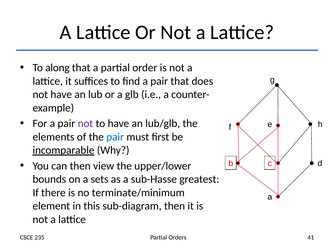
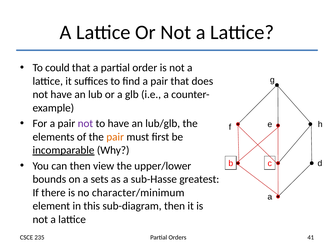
along: along -> could
pair at (115, 137) colour: blue -> orange
terminate/minimum: terminate/minimum -> character/minimum
